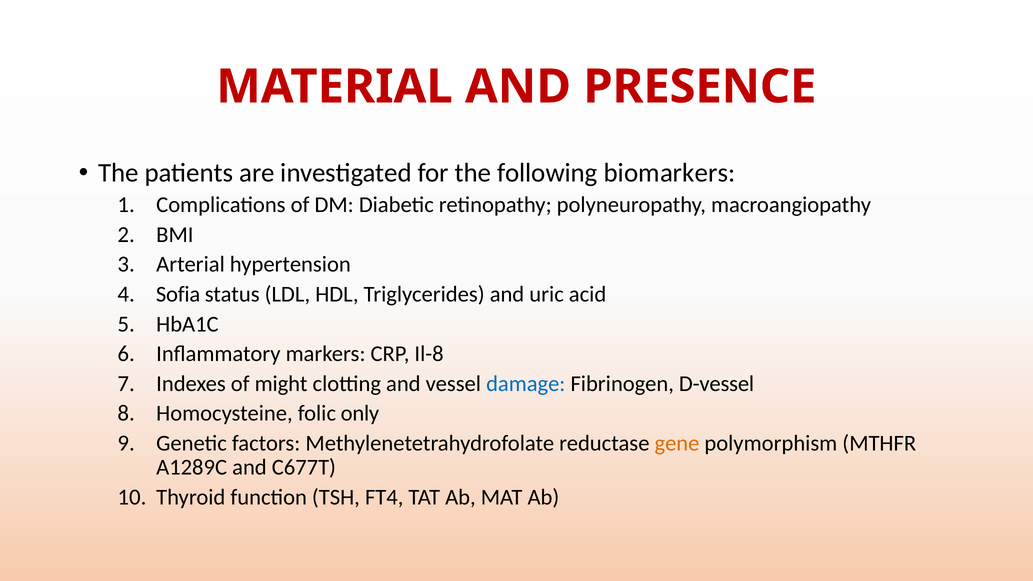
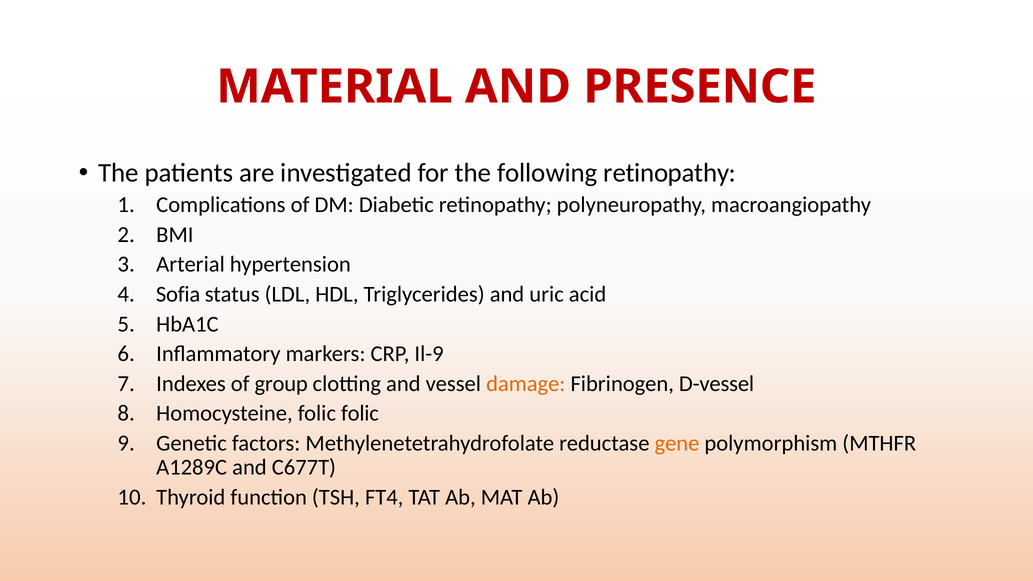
following biomarkers: biomarkers -> retinopathy
Il-8: Il-8 -> Il-9
might: might -> group
damage colour: blue -> orange
folic only: only -> folic
